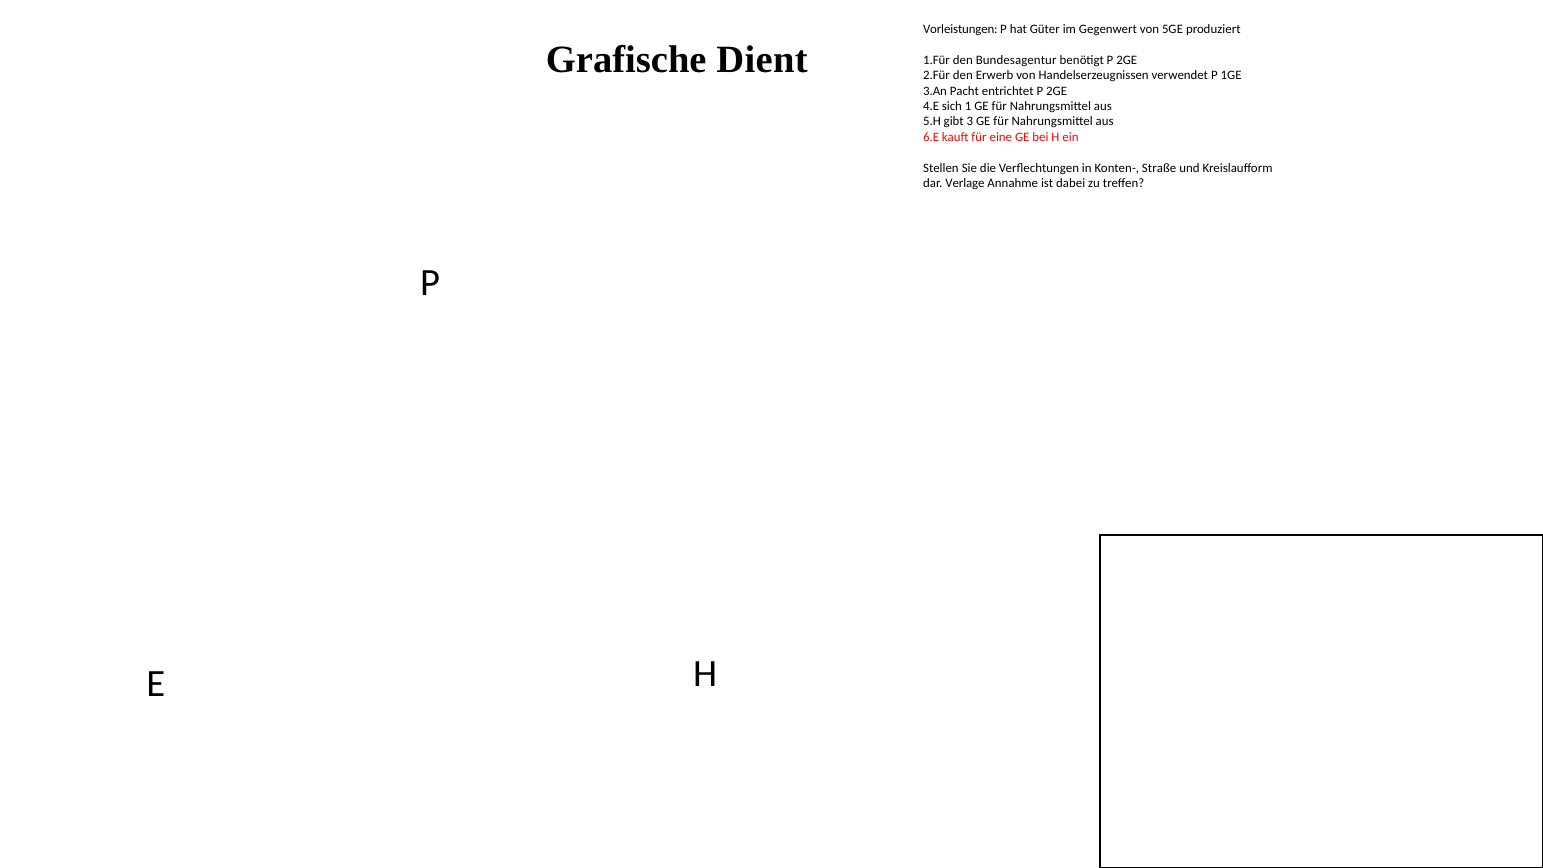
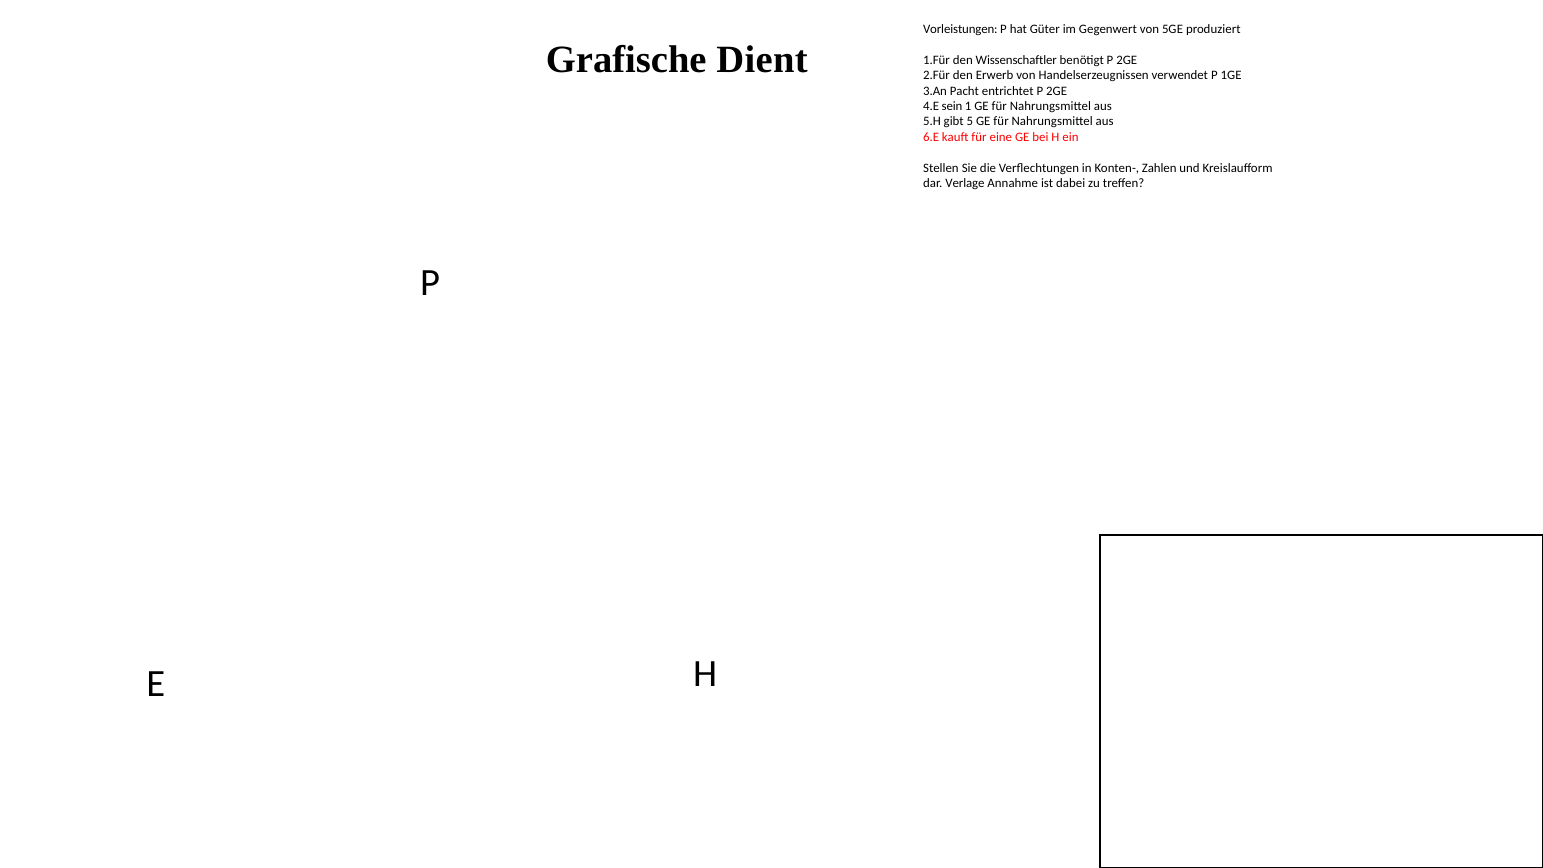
Bundesagentur: Bundesagentur -> Wissenschaftler
sich: sich -> sein
3: 3 -> 5
Straße: Straße -> Zahlen
